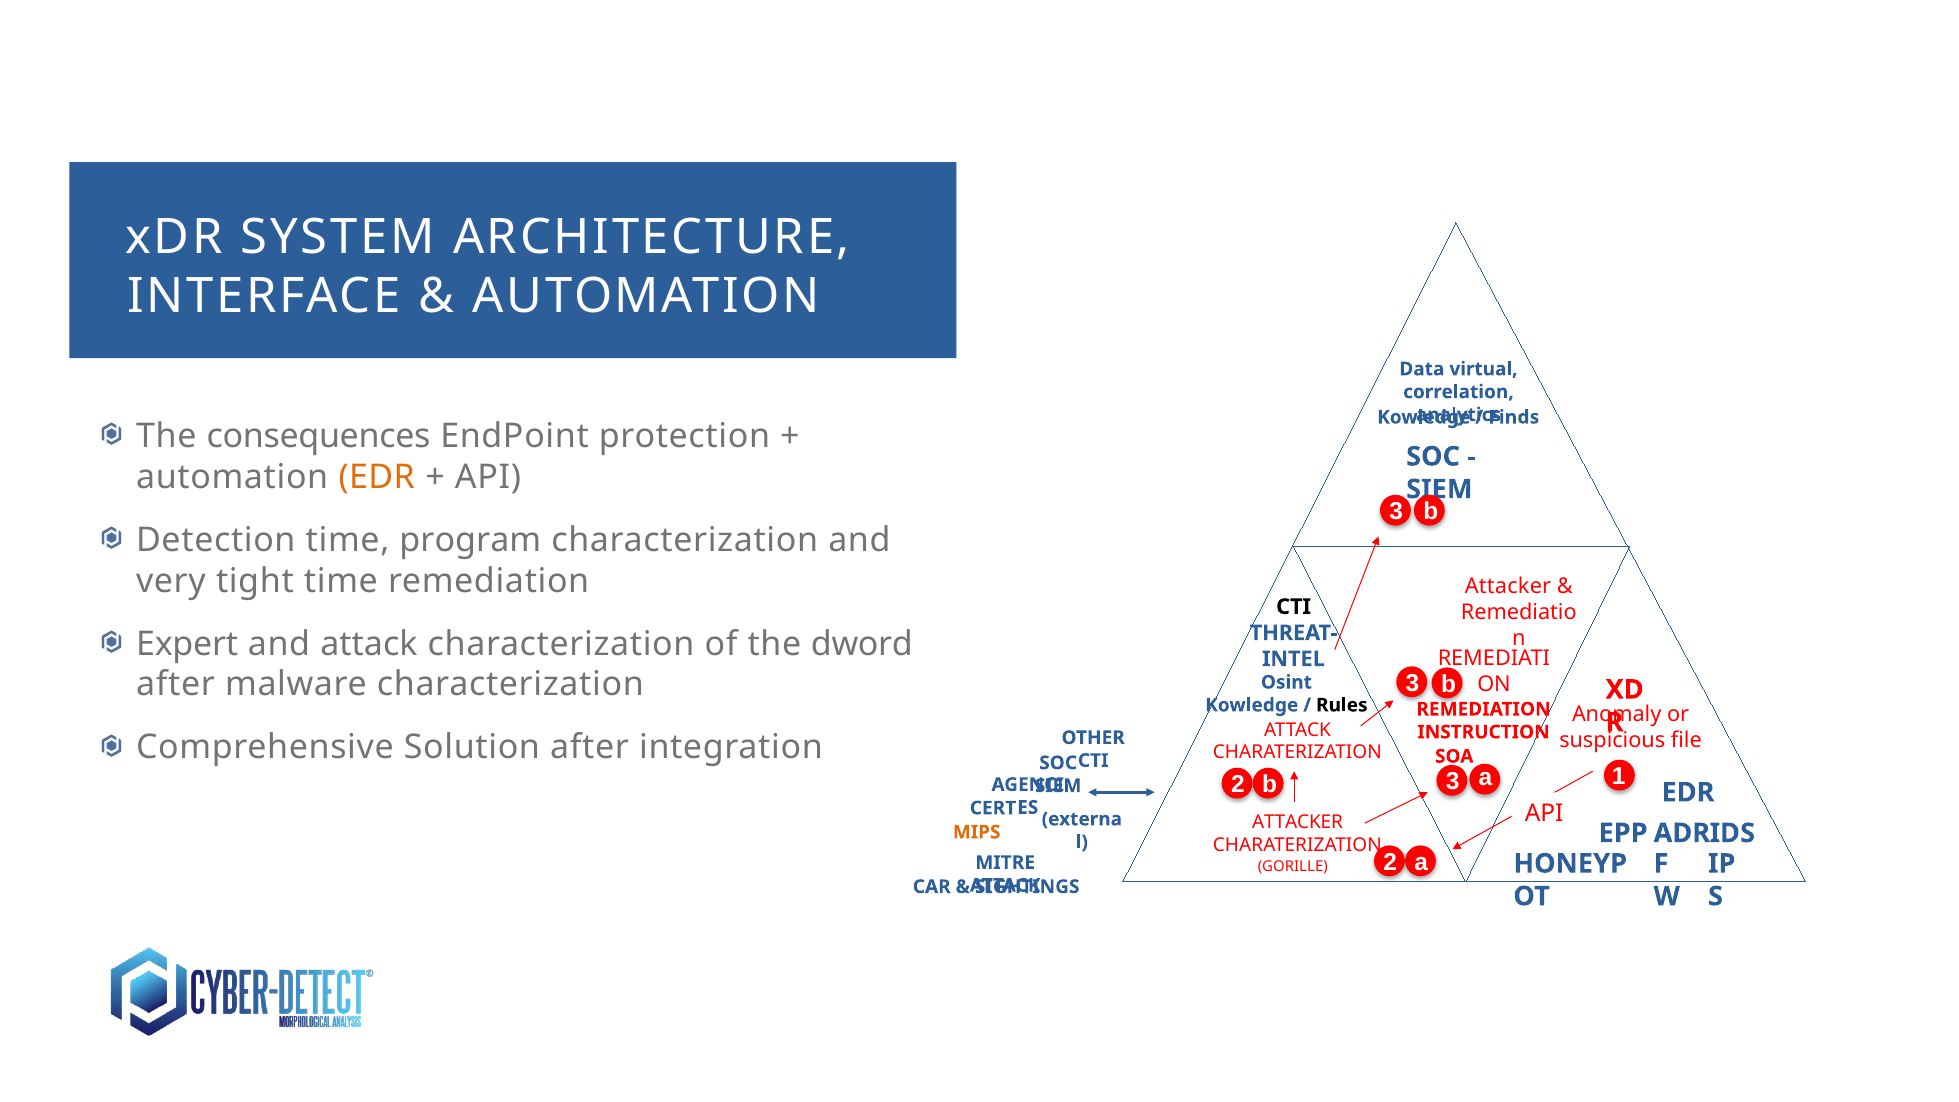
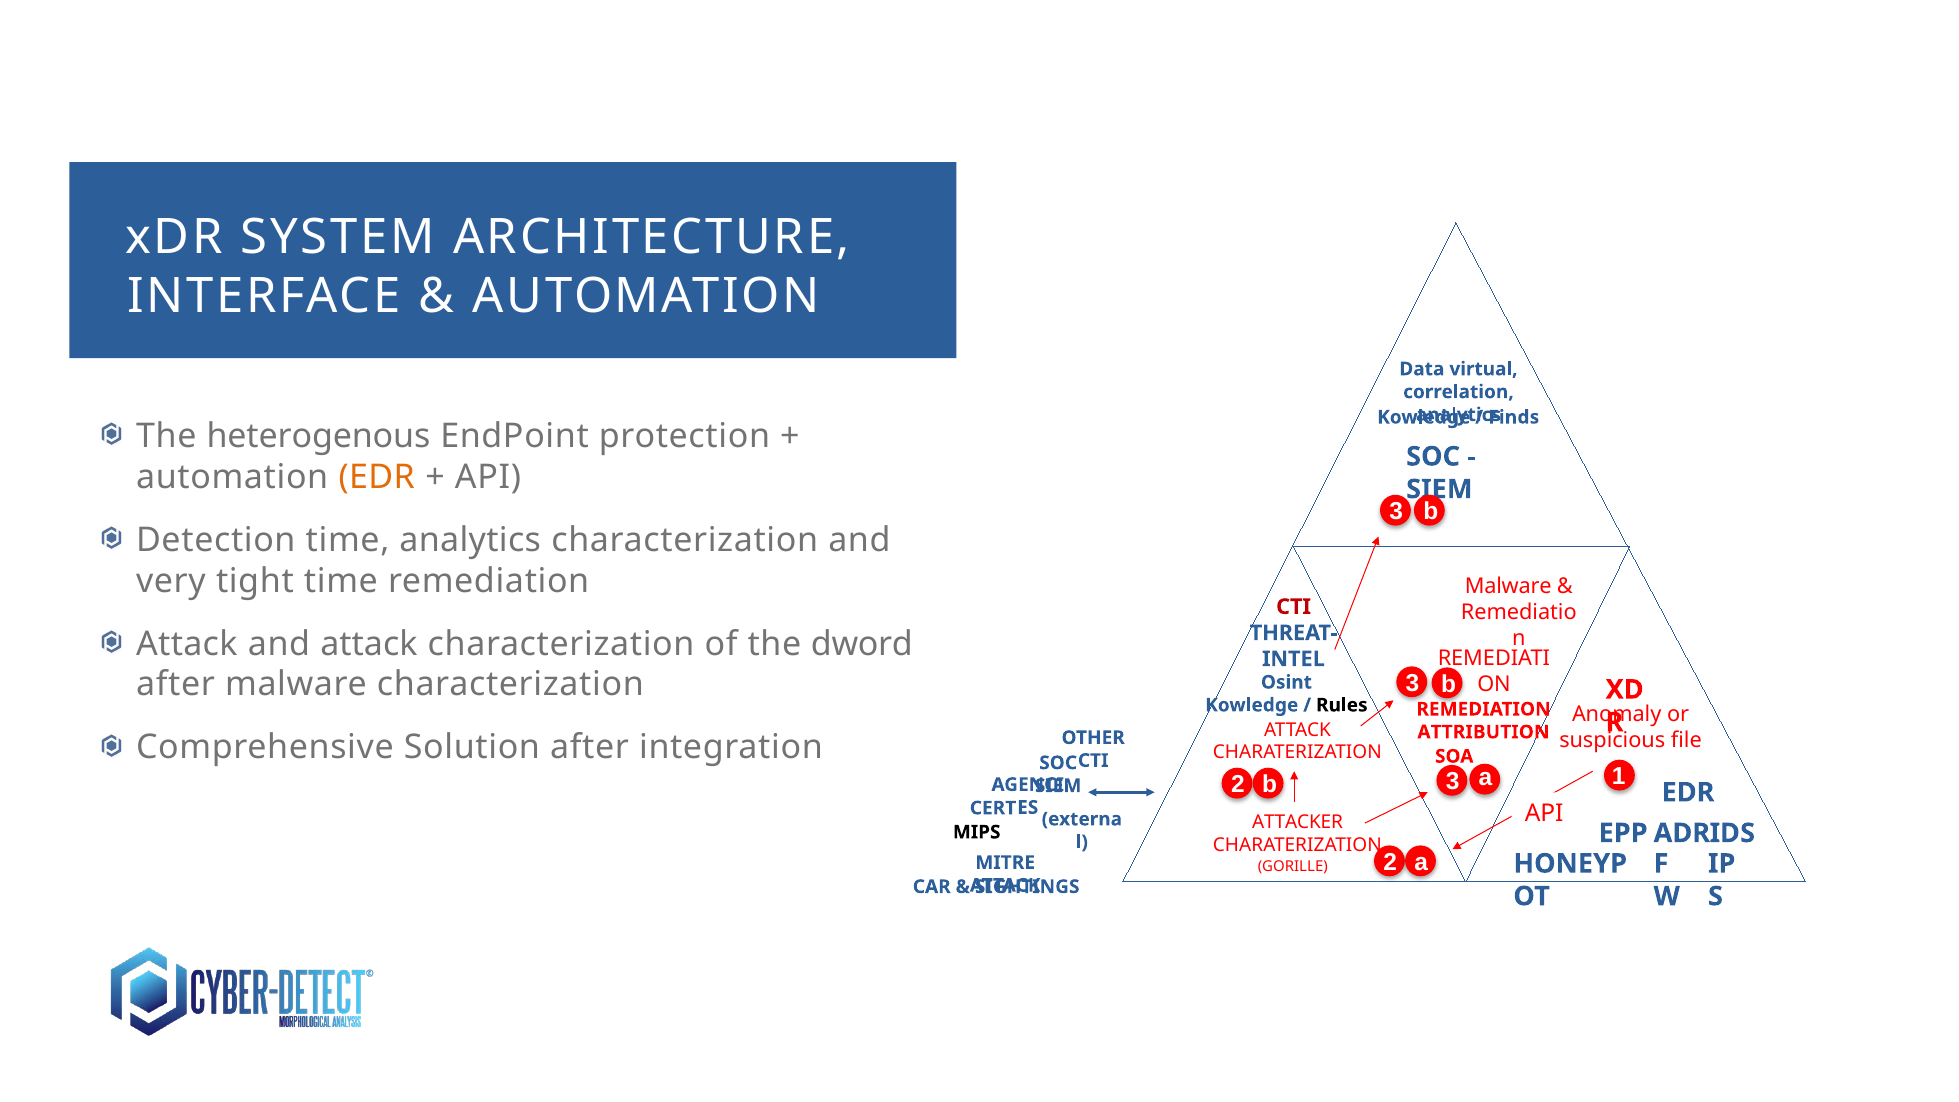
consequences: consequences -> heterogenous
time program: program -> analytics
Attacker at (1508, 586): Attacker -> Malware
CTI at (1294, 607) colour: black -> red
Expert at (187, 644): Expert -> Attack
INSTRUCTION: INSTRUCTION -> ATTRIBUTION
MIPS colour: orange -> black
